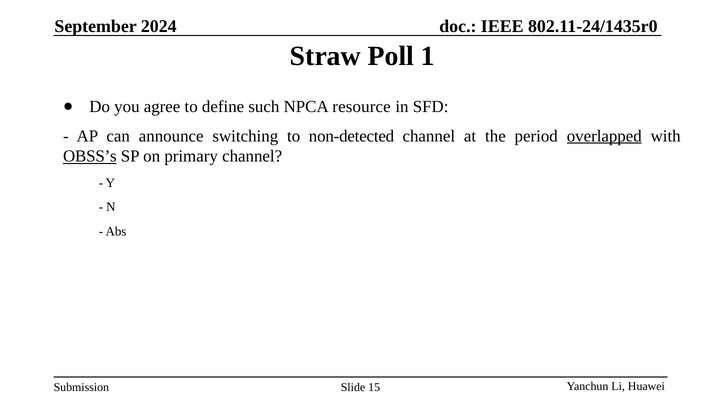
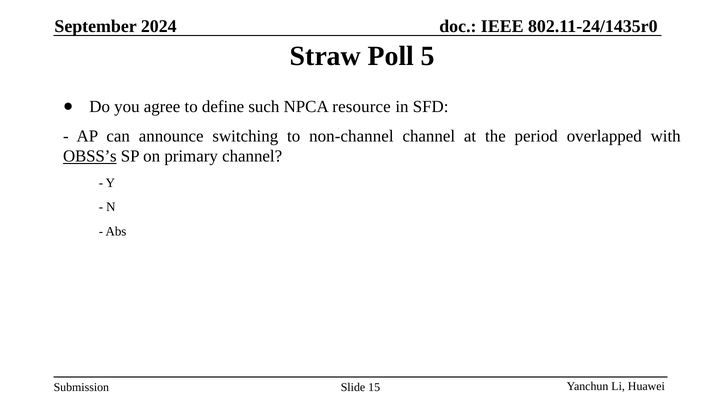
1: 1 -> 5
non-detected: non-detected -> non-channel
overlapped underline: present -> none
